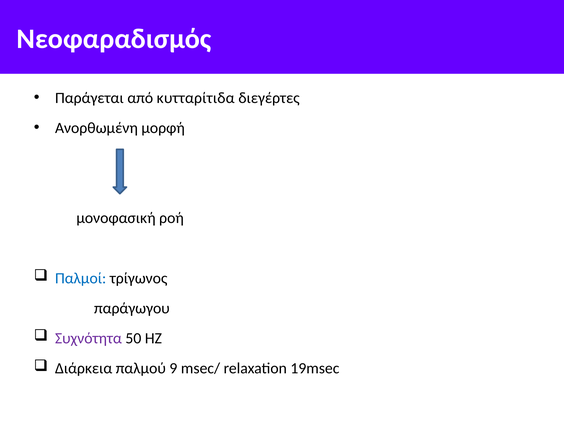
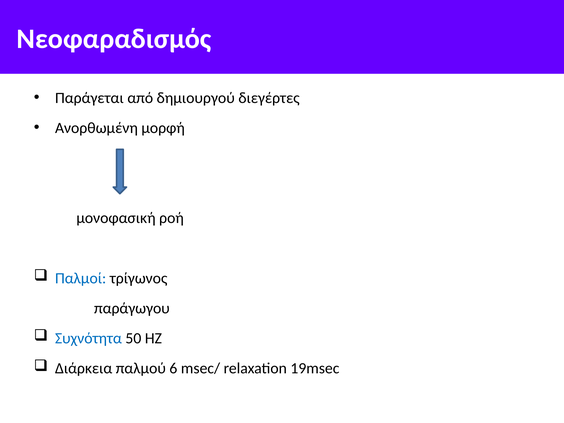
κυτταρίτιδα: κυτταρίτιδα -> δημιουργού
Συχνότητα colour: purple -> blue
9: 9 -> 6
